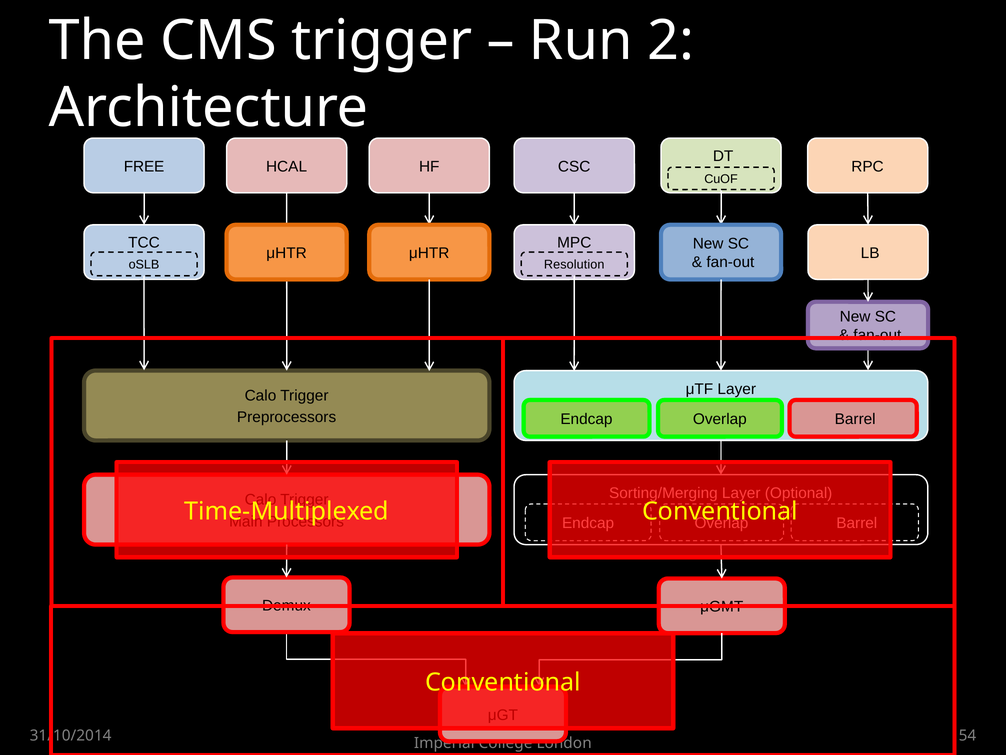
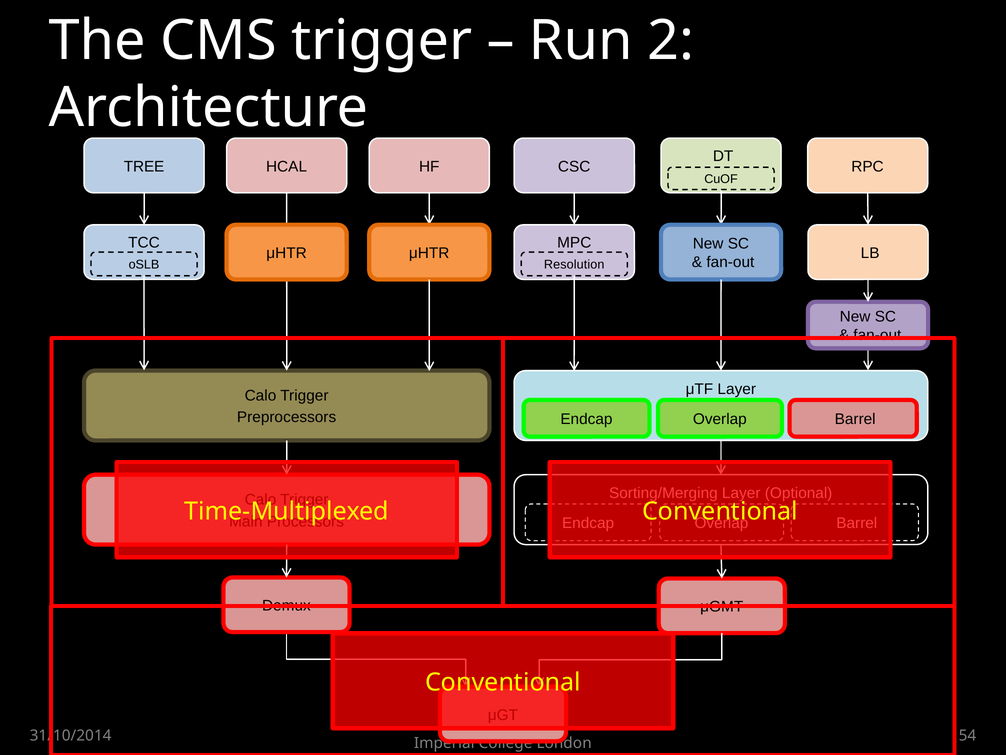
FREE: FREE -> TREE
